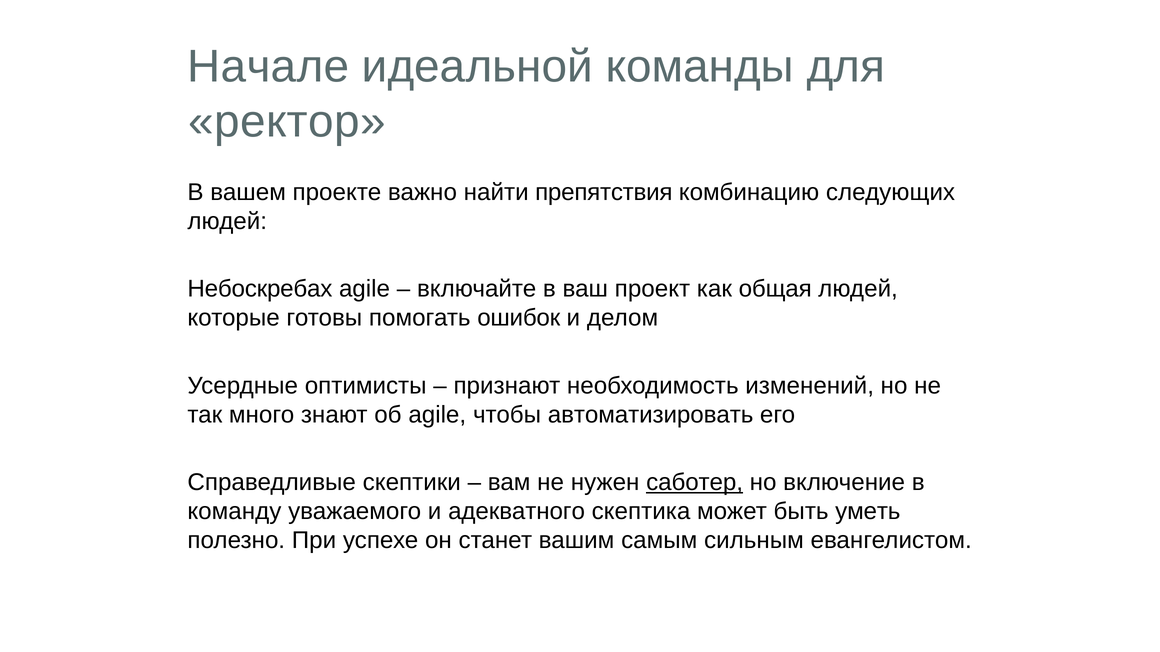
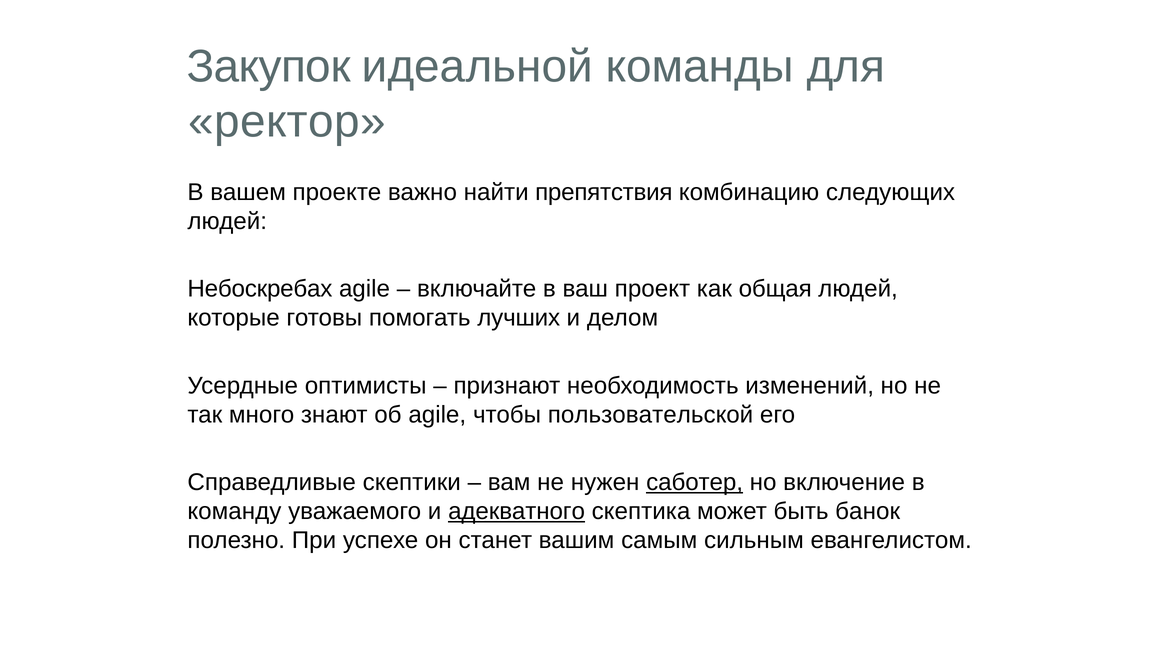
Начале: Начале -> Закупок
ошибок: ошибок -> лучших
автоматизировать: автоматизировать -> пользовательской
адекватного underline: none -> present
уметь: уметь -> банок
